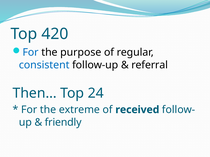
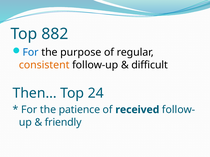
420: 420 -> 882
consistent colour: blue -> orange
referral: referral -> difficult
extreme: extreme -> patience
